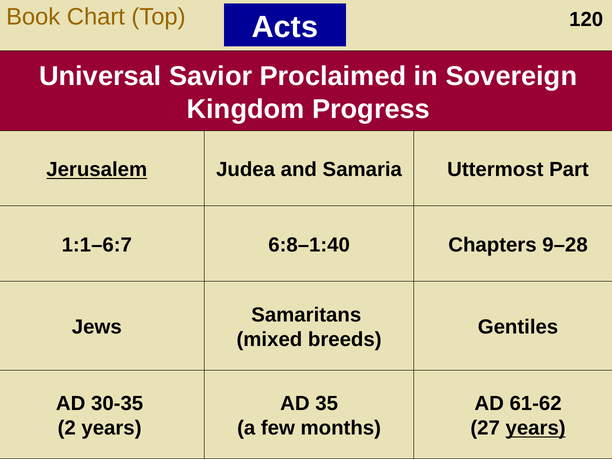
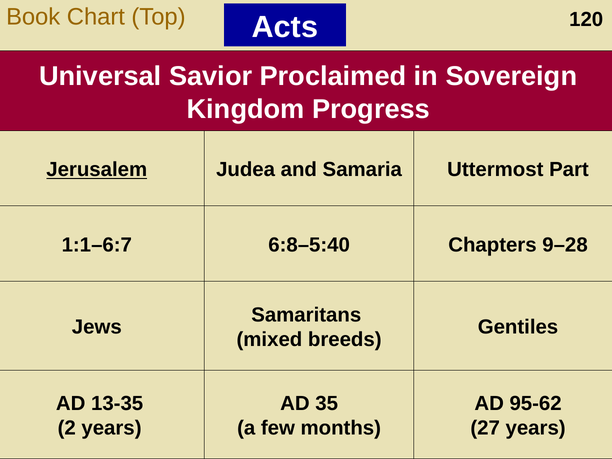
6:8–1:40: 6:8–1:40 -> 6:8–5:40
30-35: 30-35 -> 13-35
61-62: 61-62 -> 95-62
years at (536, 428) underline: present -> none
